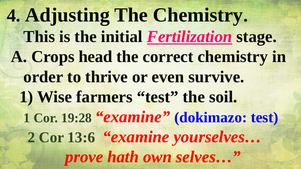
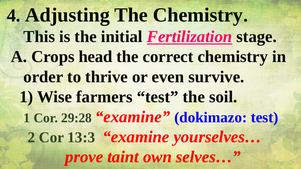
19:28: 19:28 -> 29:28
13:6: 13:6 -> 13:3
hath: hath -> taint
